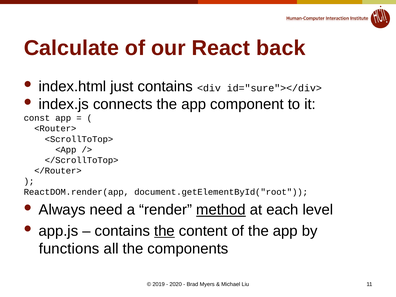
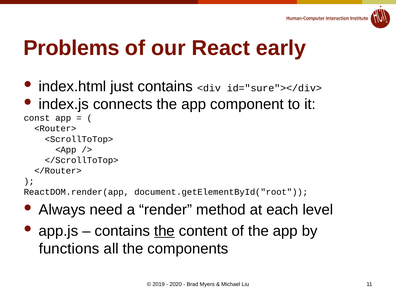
Calculate: Calculate -> Problems
back: back -> early
method underline: present -> none
